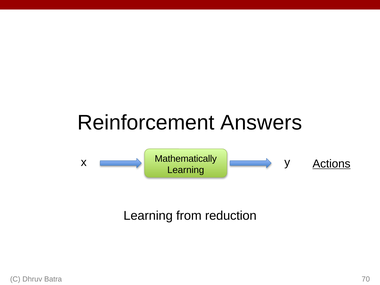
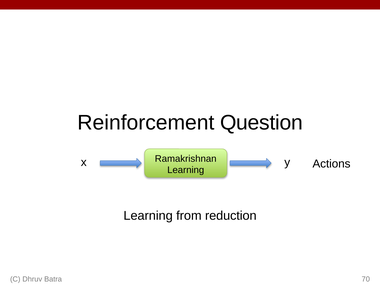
Answers: Answers -> Question
Mathematically: Mathematically -> Ramakrishnan
Actions underline: present -> none
